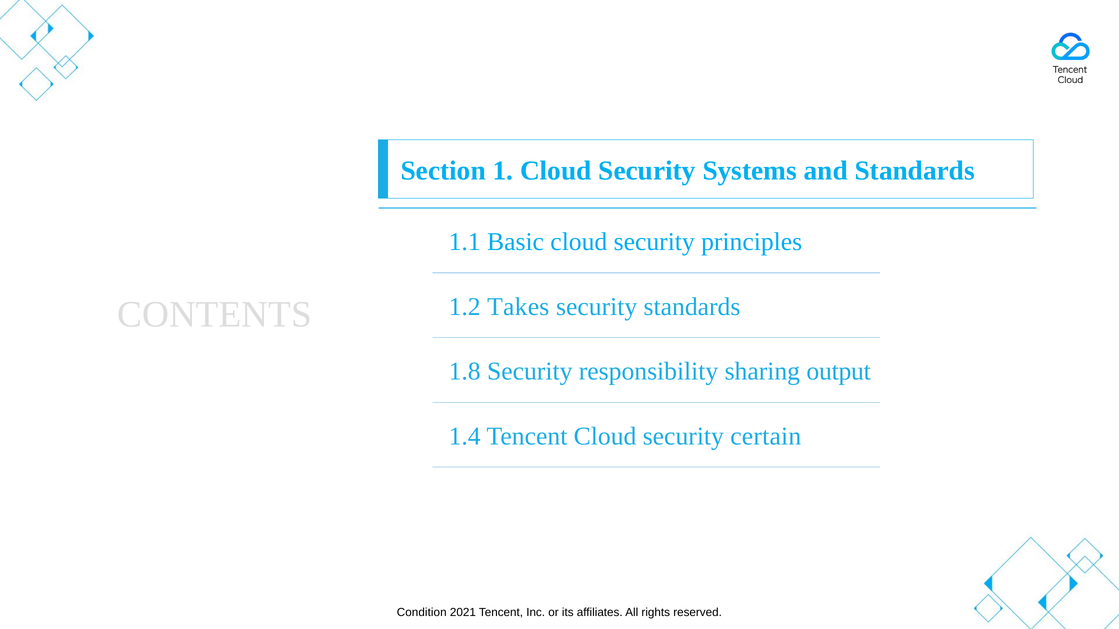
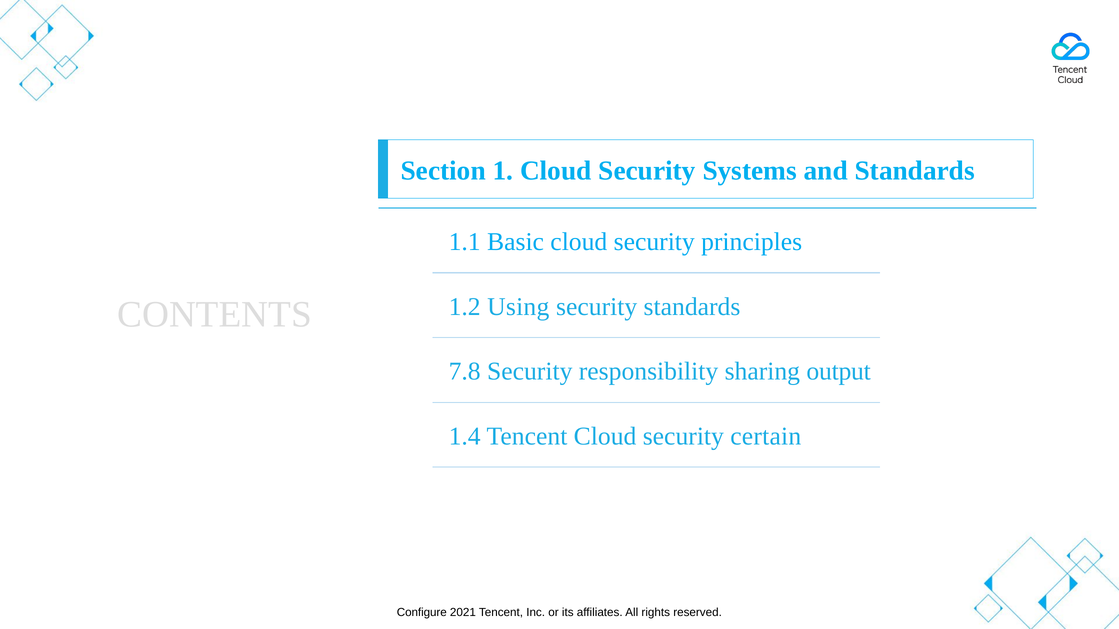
Takes: Takes -> Using
1.8: 1.8 -> 7.8
Condition: Condition -> Configure
